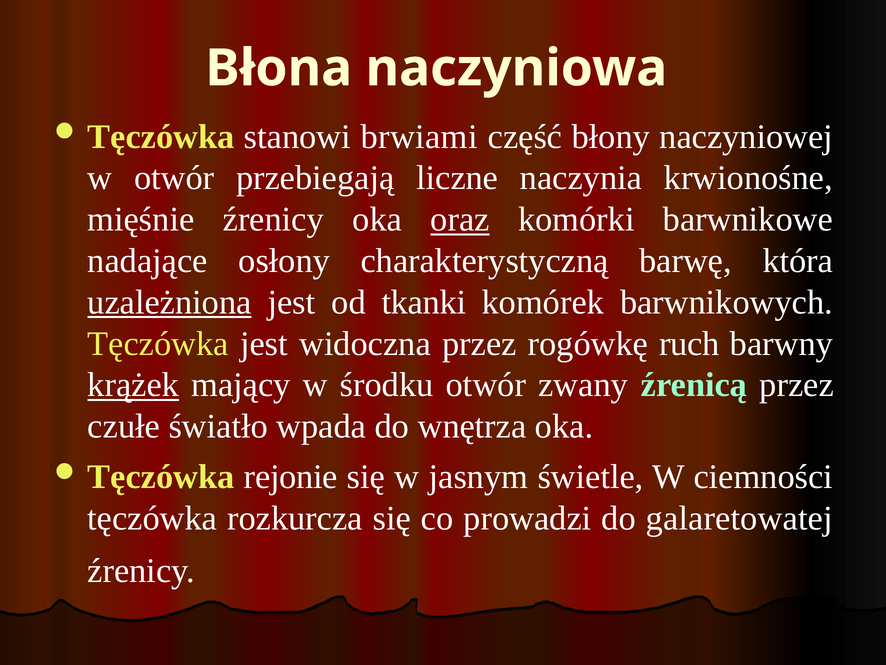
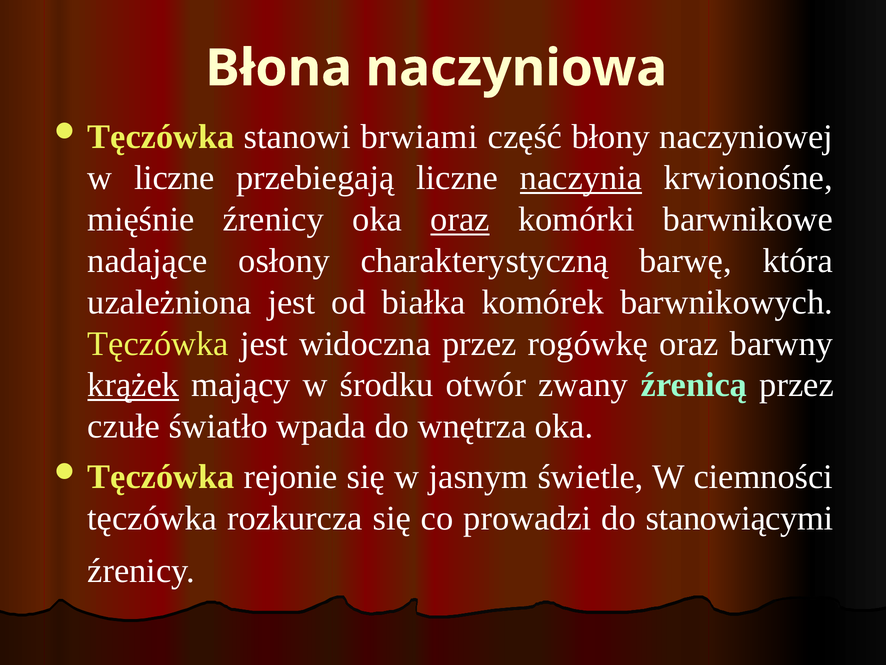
w otwór: otwór -> liczne
naczynia underline: none -> present
uzależniona underline: present -> none
tkanki: tkanki -> białka
rogówkę ruch: ruch -> oraz
galaretowatej: galaretowatej -> stanowiącymi
